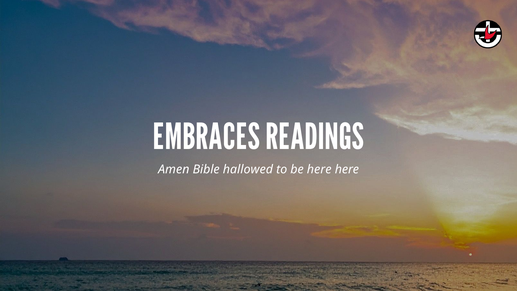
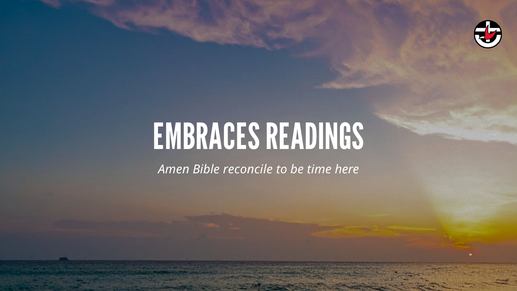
hallowed: hallowed -> reconcile
be here: here -> time
